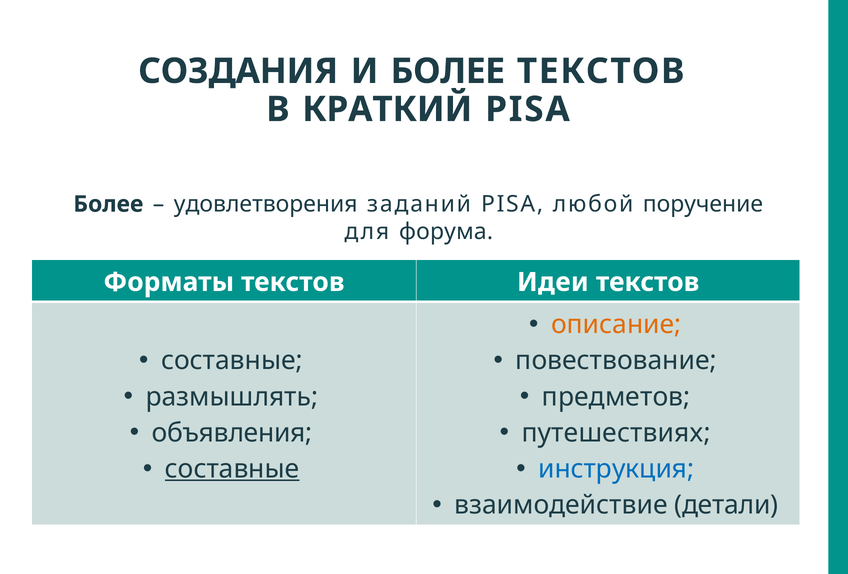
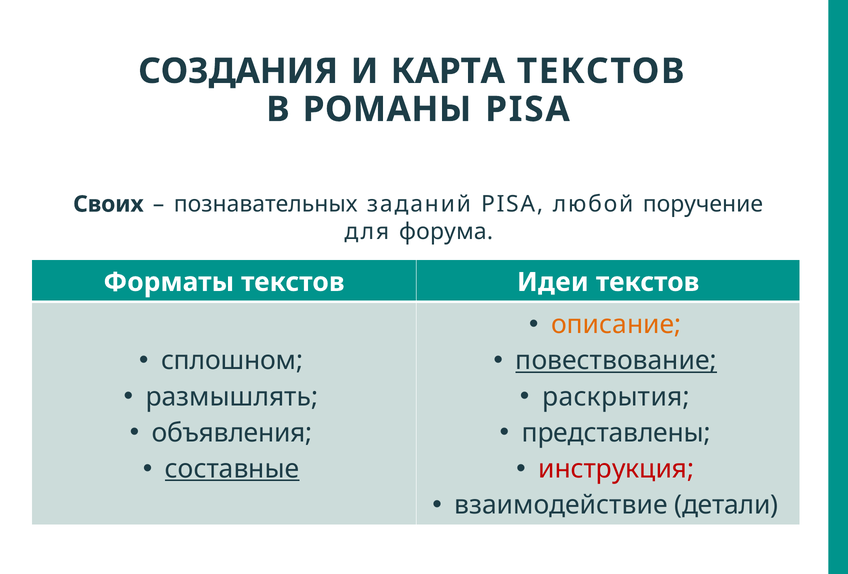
И БОЛЕЕ: БОЛЕЕ -> КАРТА
КРАТКИЙ: КРАТКИЙ -> РОМАНЫ
Более at (108, 204): Более -> Своих
удовлетворения: удовлетворения -> познавательных
составные at (232, 360): составные -> сплошном
повествование underline: none -> present
предметов: предметов -> раскрытия
путешествиях: путешествиях -> представлены
инструкция colour: blue -> red
